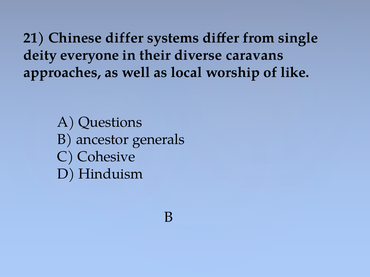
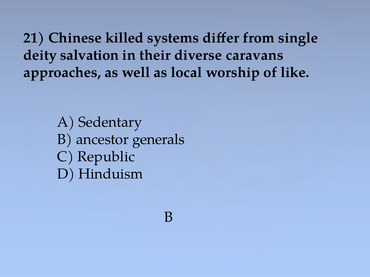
Chinese differ: differ -> killed
everyone: everyone -> salvation
Questions: Questions -> Sedentary
Cohesive: Cohesive -> Republic
